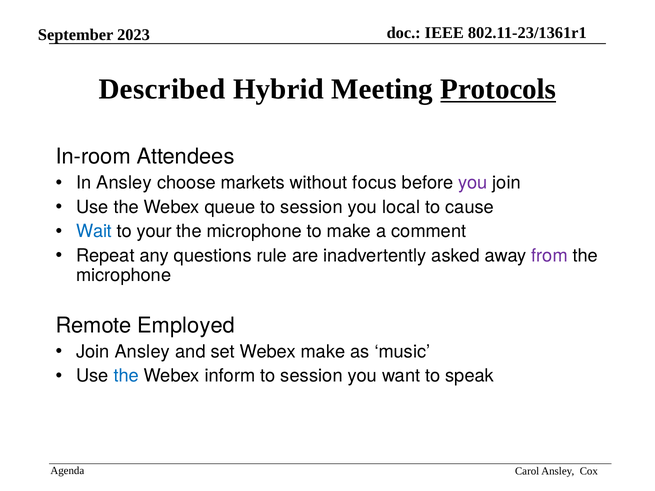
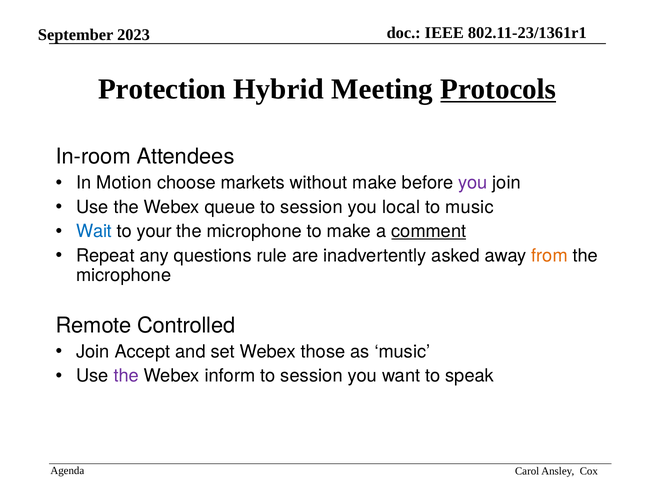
Described: Described -> Protection
In Ansley: Ansley -> Motion
without focus: focus -> make
to cause: cause -> music
comment underline: none -> present
from colour: purple -> orange
Employed: Employed -> Controlled
Join Ansley: Ansley -> Accept
Webex make: make -> those
the at (126, 376) colour: blue -> purple
